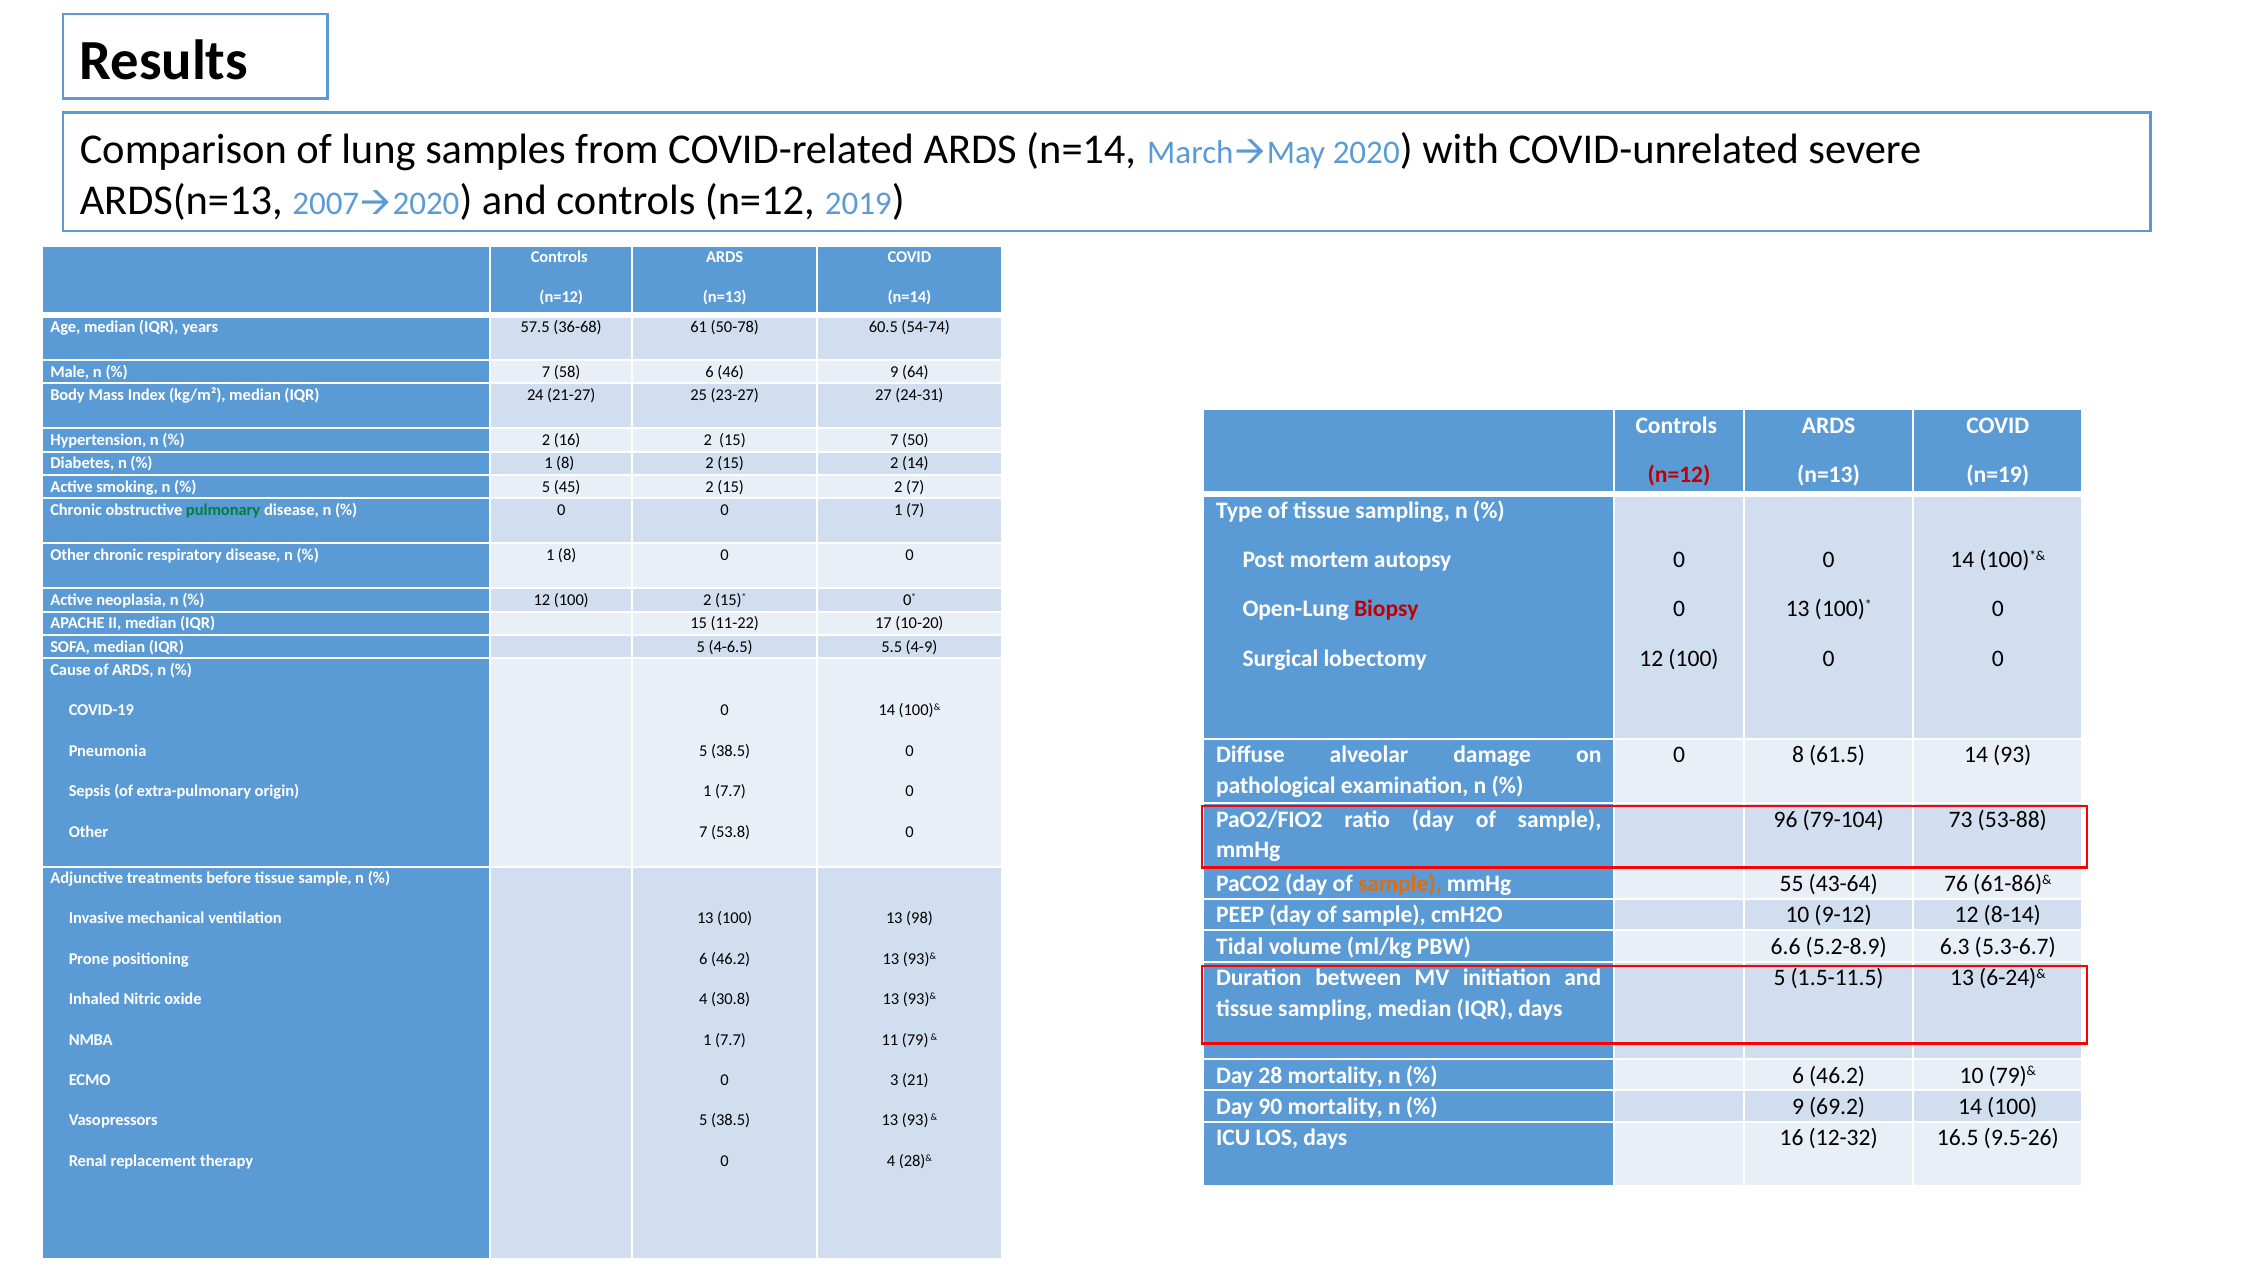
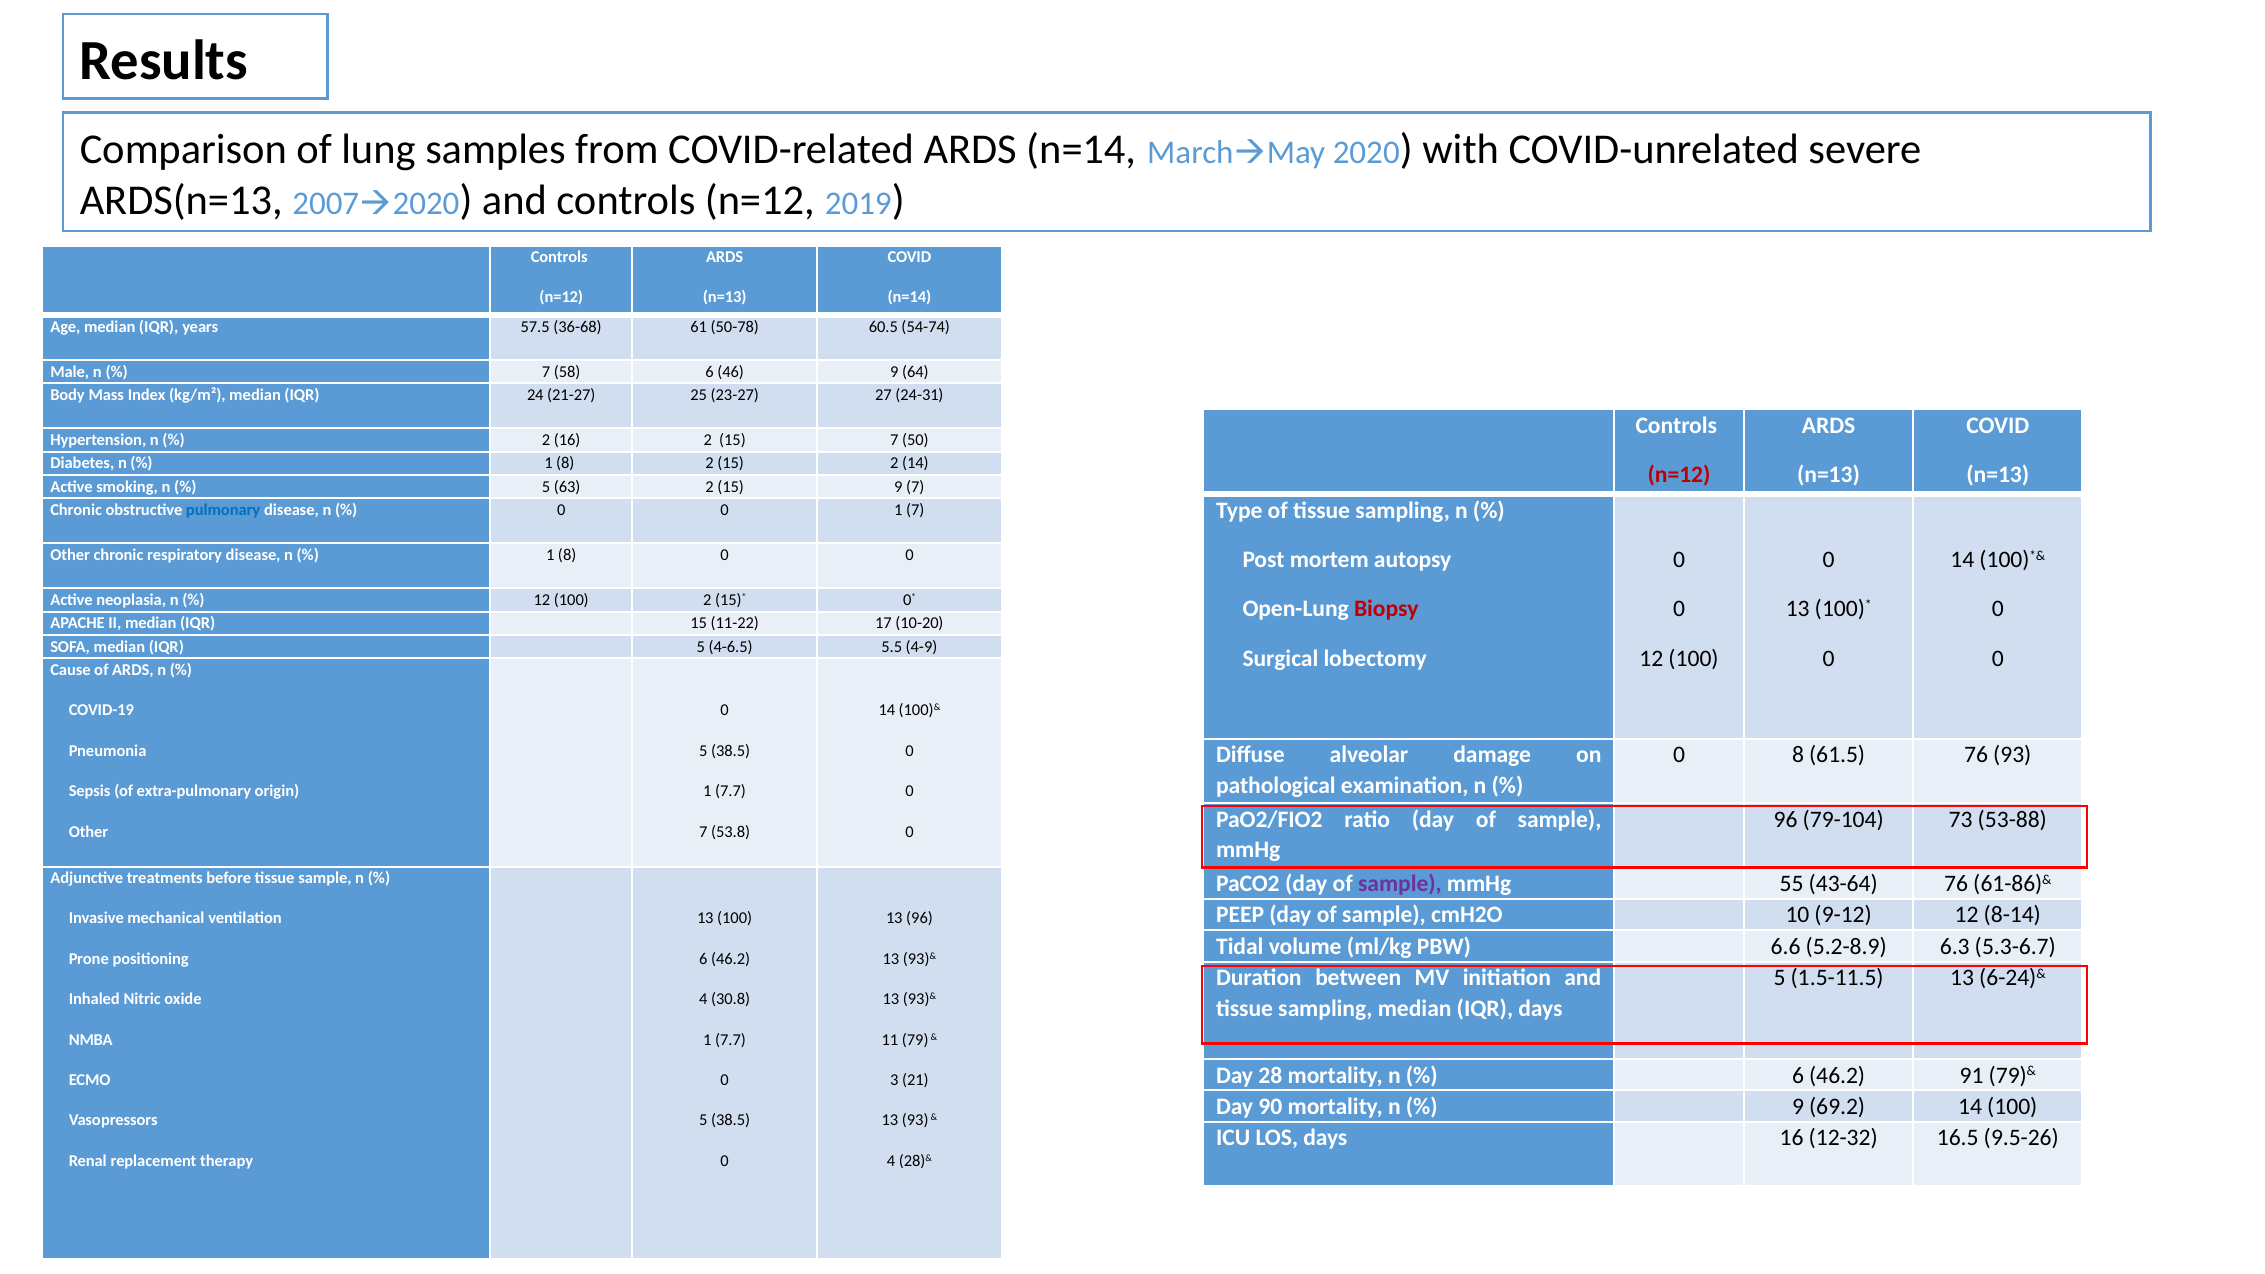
n=19 at (1998, 475): n=19 -> n=13
45: 45 -> 63
2 at (898, 487): 2 -> 9
pulmonary colour: green -> blue
61.5 14: 14 -> 76
sample at (1400, 884) colour: orange -> purple
13 98: 98 -> 96
46.2 10: 10 -> 91
